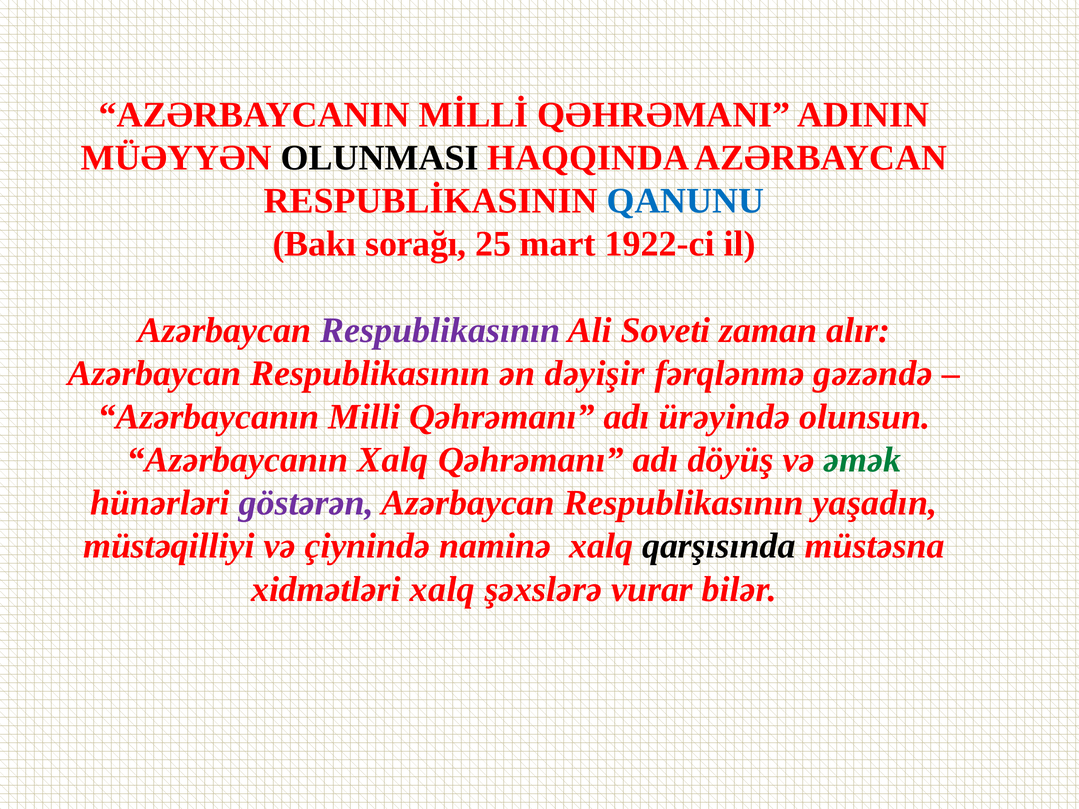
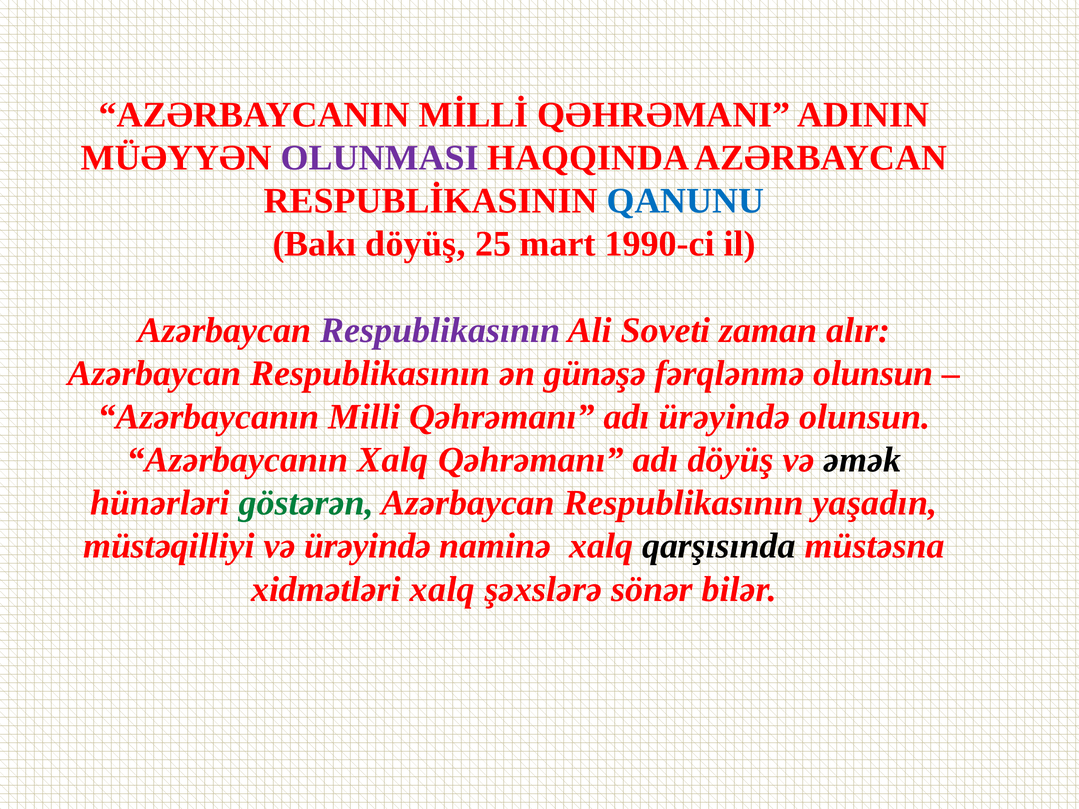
OLUNMASI colour: black -> purple
Bakı sorağı: sorağı -> döyüş
1922-ci: 1922-ci -> 1990-ci
dəyişir: dəyişir -> günəşə
fərqlənmə gəzəndə: gəzəndə -> olunsun
əmək colour: green -> black
göstərən colour: purple -> green
və çiynində: çiynində -> ürəyində
vurar: vurar -> sönər
